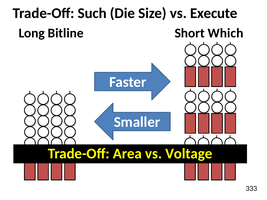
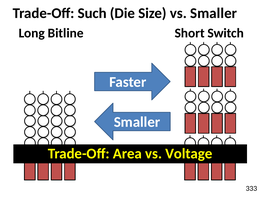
vs Execute: Execute -> Smaller
Which: Which -> Switch
